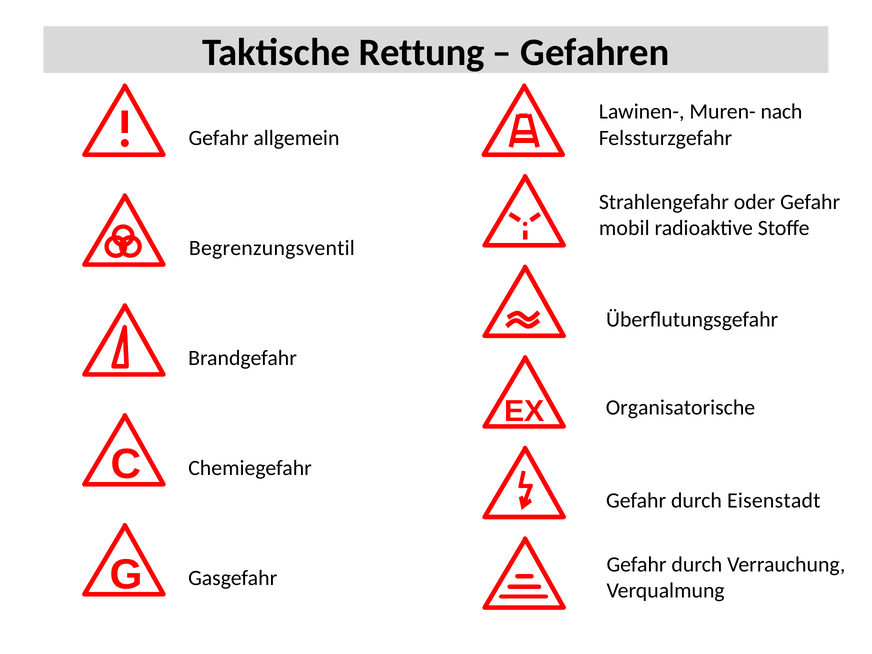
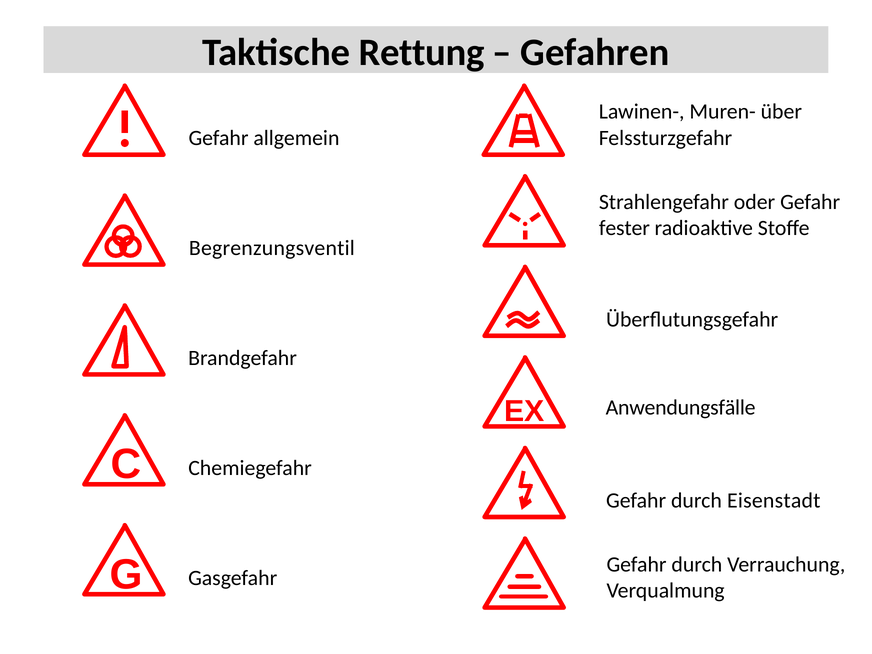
nach: nach -> über
mobil: mobil -> fester
Organisatorische: Organisatorische -> Anwendungsfälle
